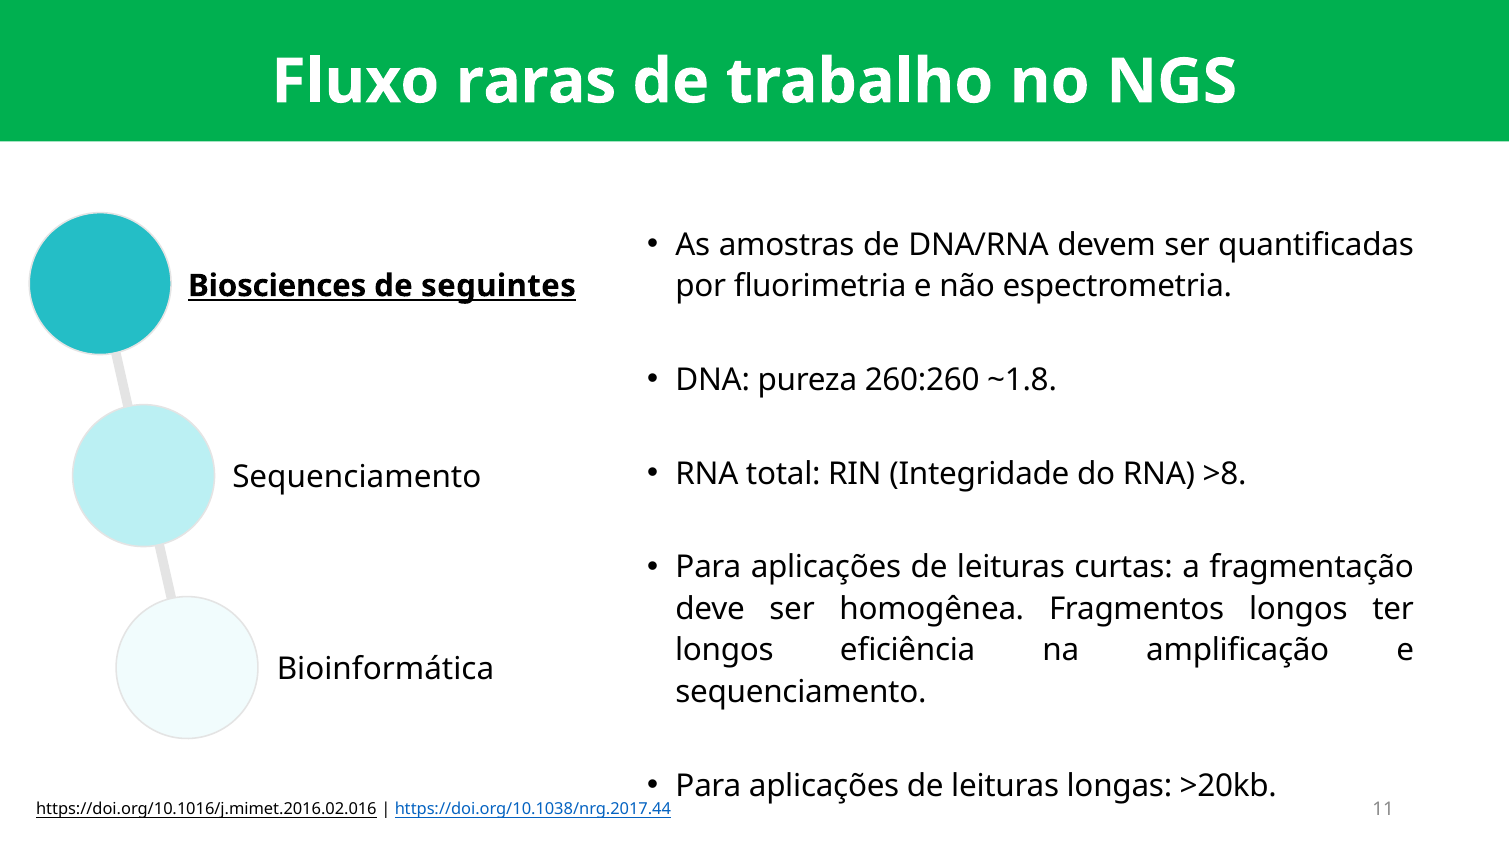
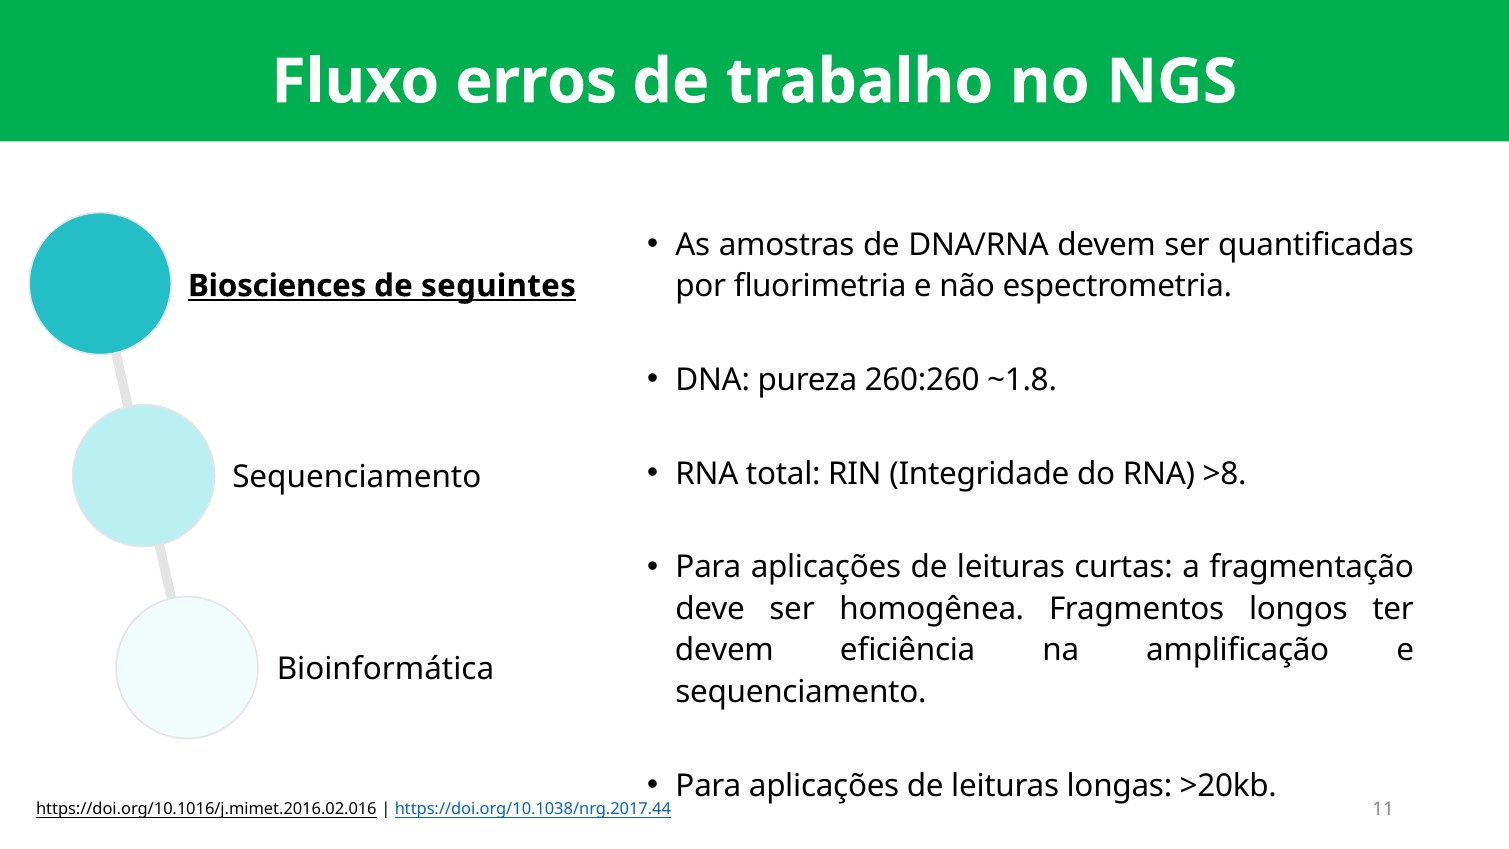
raras: raras -> erros
longos at (724, 650): longos -> devem
